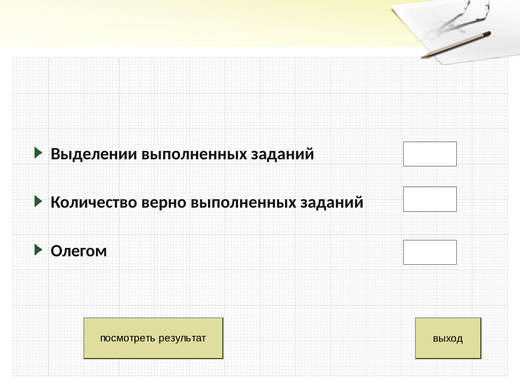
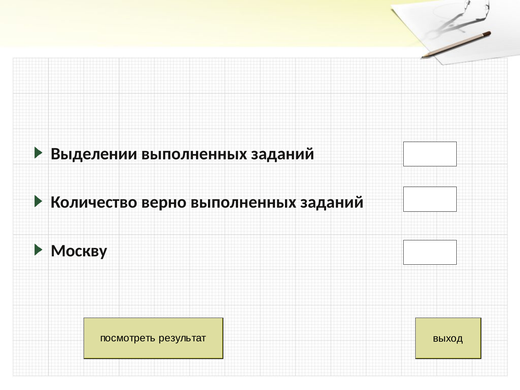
Олегом: Олегом -> Москву
